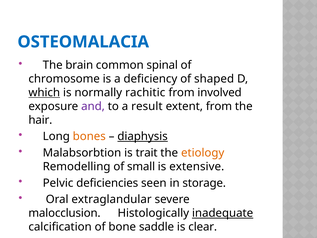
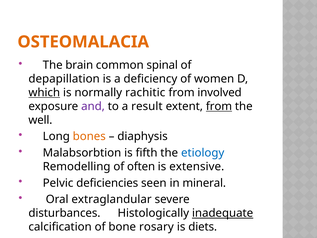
OSTEOMALACIA colour: blue -> orange
chromosome: chromosome -> depapillation
shaped: shaped -> women
from at (219, 106) underline: none -> present
hair: hair -> well
diaphysis underline: present -> none
trait: trait -> fifth
etiology colour: orange -> blue
small: small -> often
storage: storage -> mineral
malocclusion: malocclusion -> disturbances
saddle: saddle -> rosary
clear: clear -> diets
